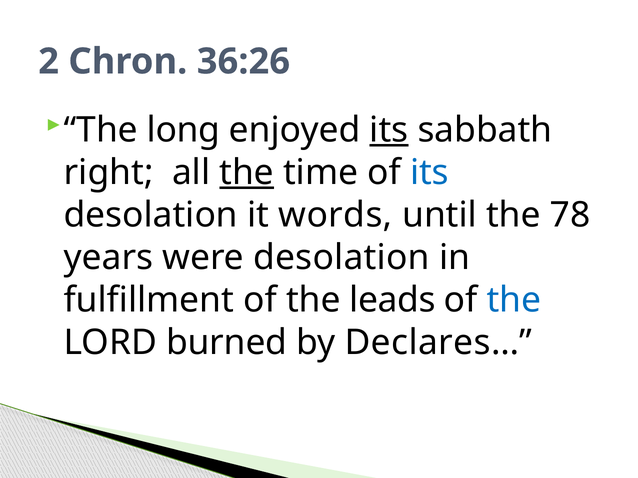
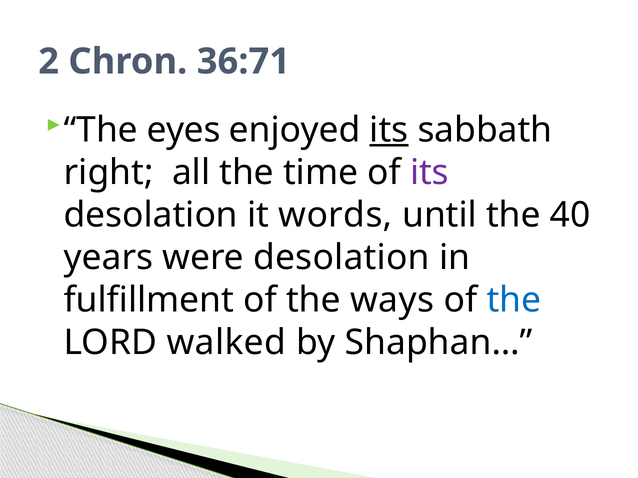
36:26: 36:26 -> 36:71
long: long -> eyes
the at (247, 173) underline: present -> none
its at (430, 173) colour: blue -> purple
78: 78 -> 40
leads: leads -> ways
burned: burned -> walked
Declares…: Declares… -> Shaphan…
